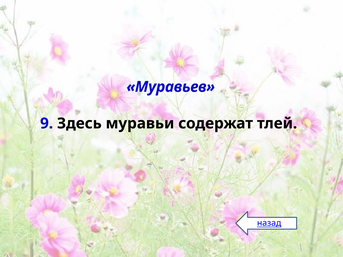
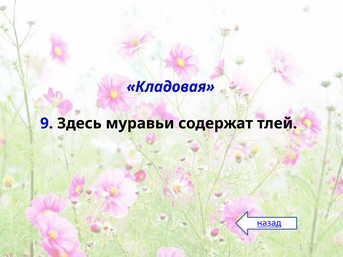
Муравьев: Муравьев -> Кладовая
